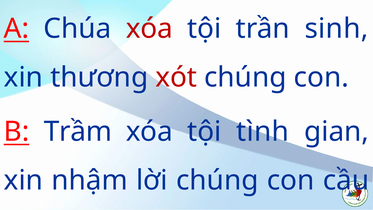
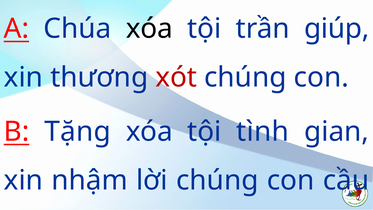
xóa at (149, 29) colour: red -> black
sinh: sinh -> giúp
Trầm: Trầm -> Tặng
